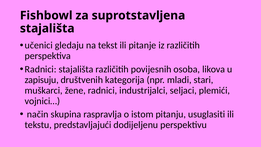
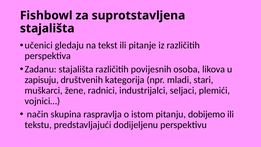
Radnici at (41, 69): Radnici -> Zadanu
usuglasiti: usuglasiti -> dobijemo
